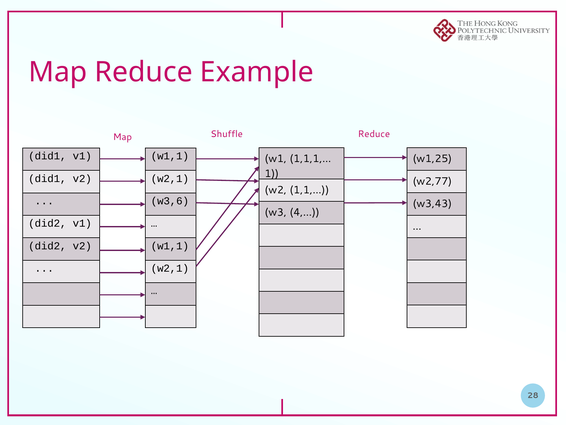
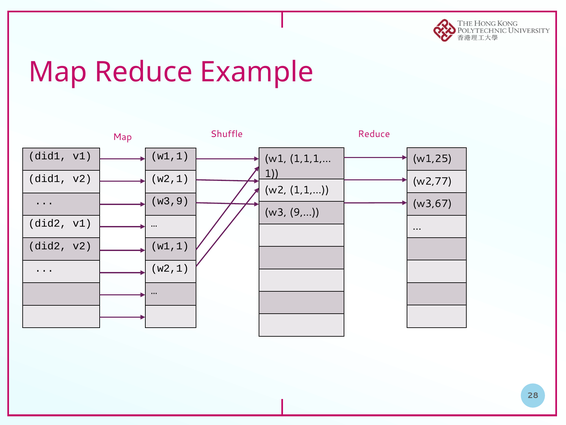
w3,6: w3,6 -> w3,9
w3,43: w3,43 -> w3,67
4,…: 4,… -> 9,…
